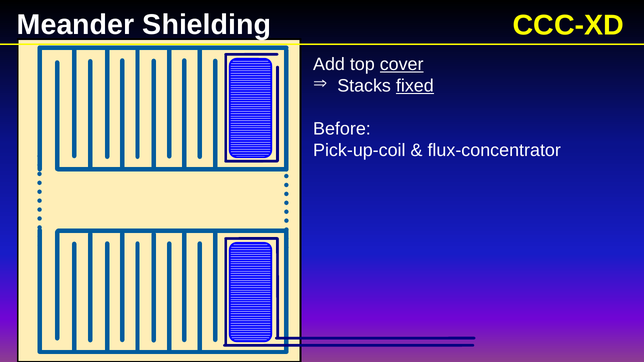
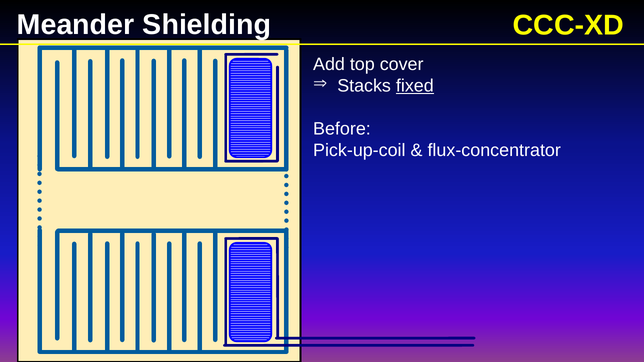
cover underline: present -> none
